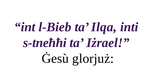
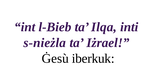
s-tneħħi: s-tneħħi -> s-nieżla
glorjuż: glorjuż -> iberkuk
